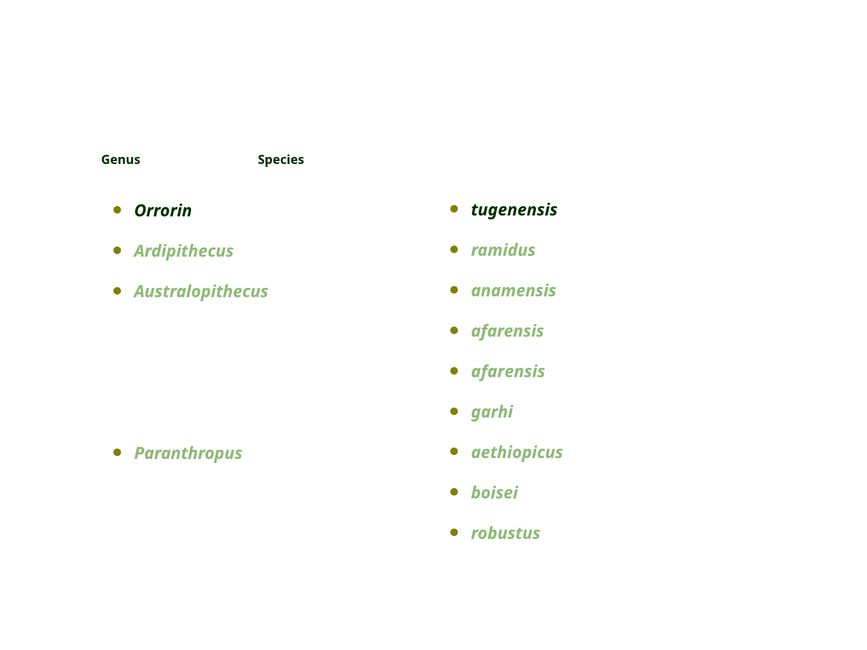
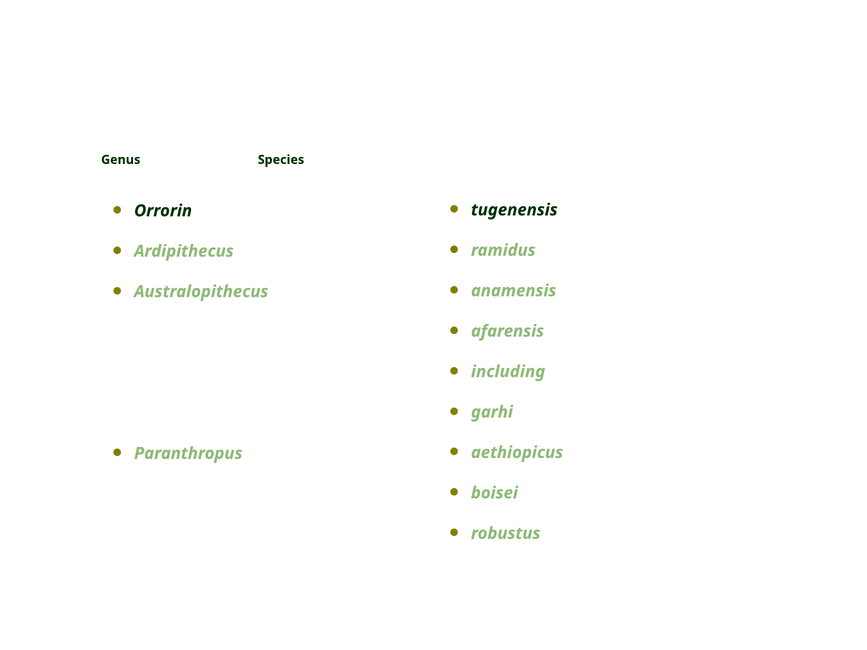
afarensis at (508, 372): afarensis -> including
